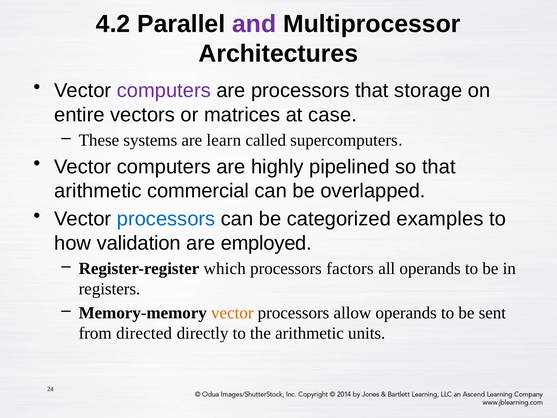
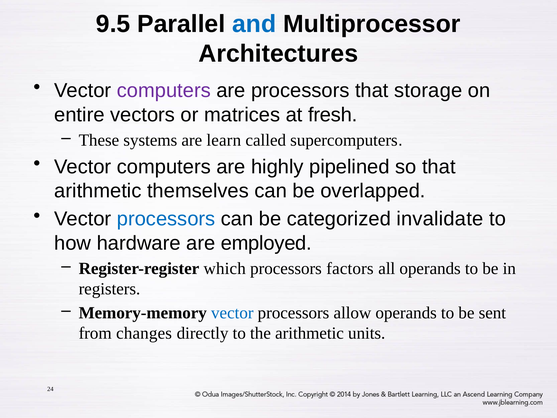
4.2: 4.2 -> 9.5
and colour: purple -> blue
case: case -> fresh
commercial: commercial -> themselves
examples: examples -> invalidate
validation: validation -> hardware
vector at (232, 313) colour: orange -> blue
directed: directed -> changes
